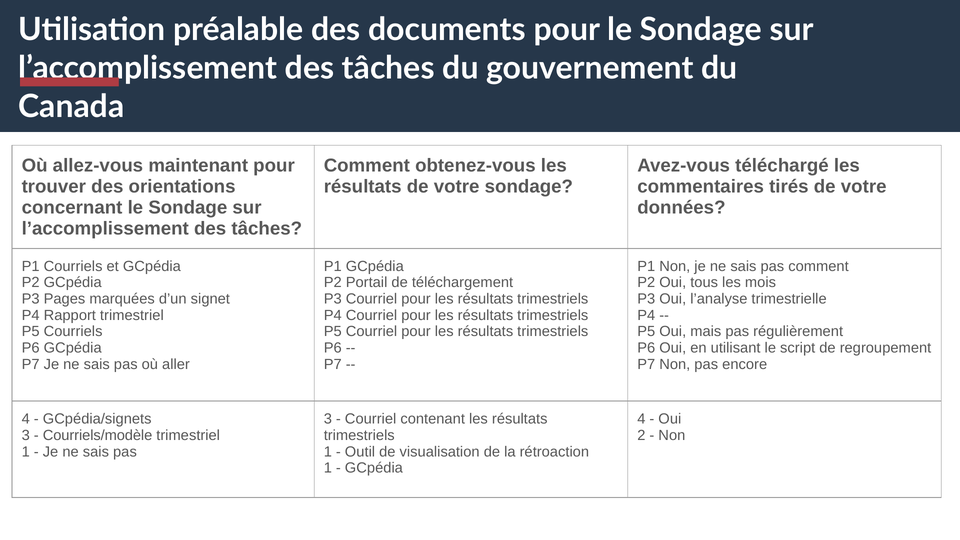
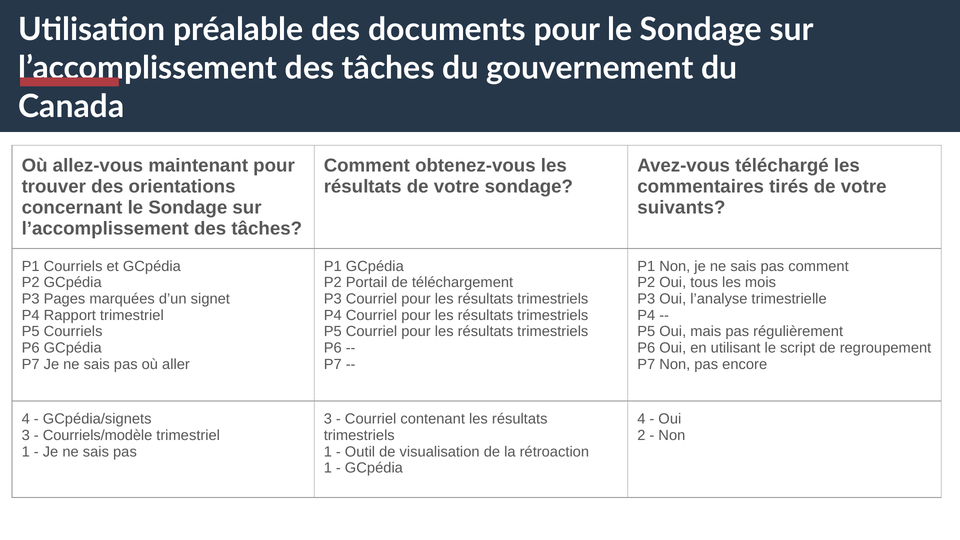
données: données -> suivants
